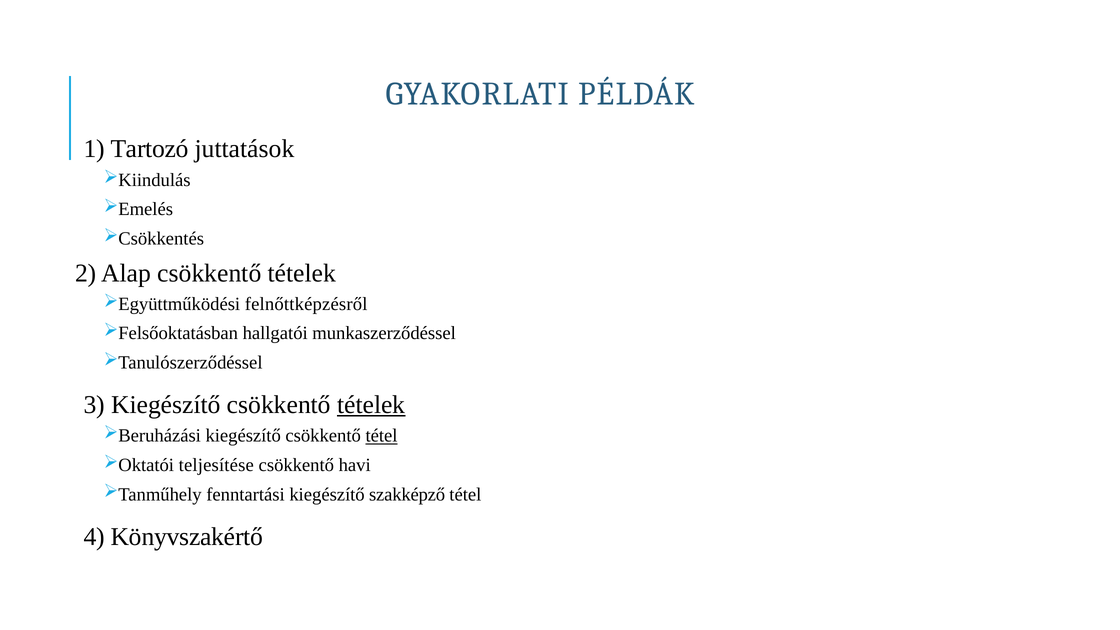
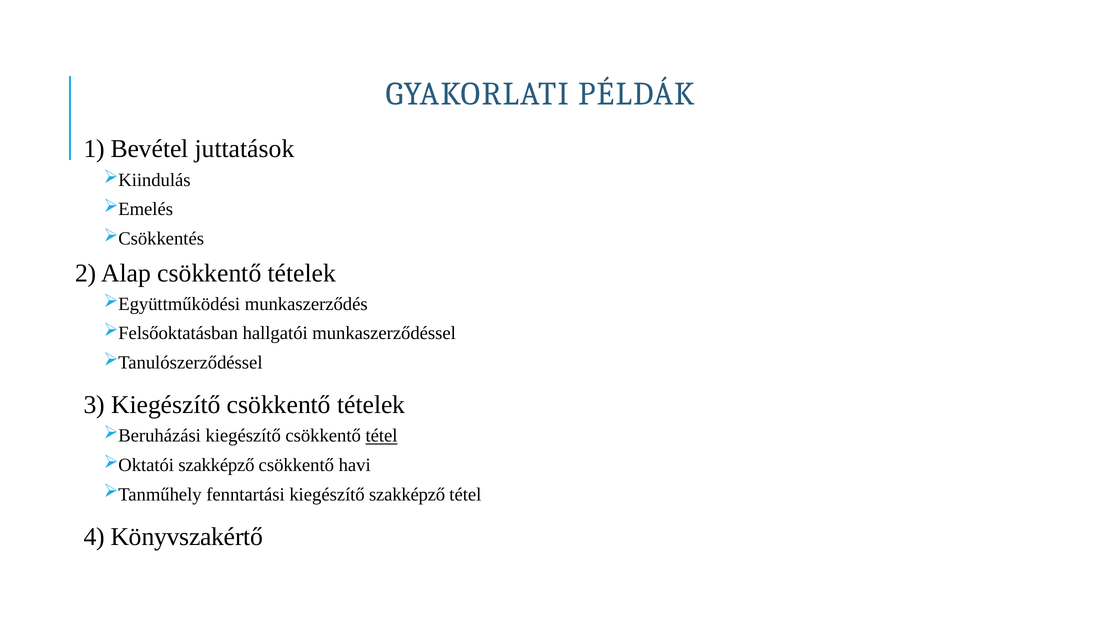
Tartozó: Tartozó -> Bevétel
felnőttképzésről: felnőttképzésről -> munkaszerződés
tételek at (371, 405) underline: present -> none
teljesítése at (216, 465): teljesítése -> szakképző
